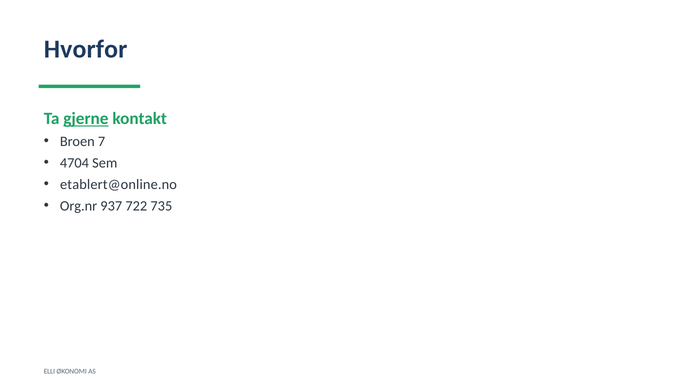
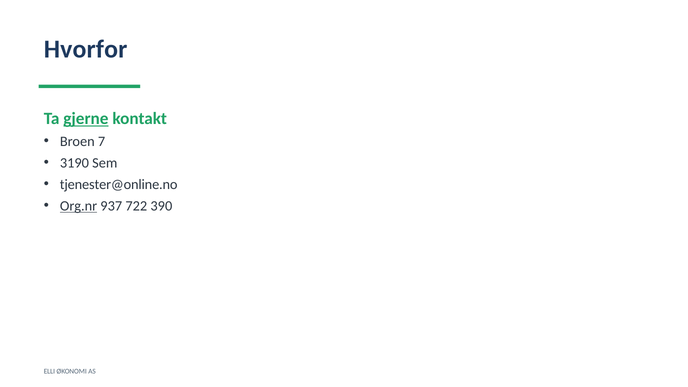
4704: 4704 -> 3190
etablert@online.no: etablert@online.no -> tjenester@online.no
Org.nr underline: none -> present
735: 735 -> 390
